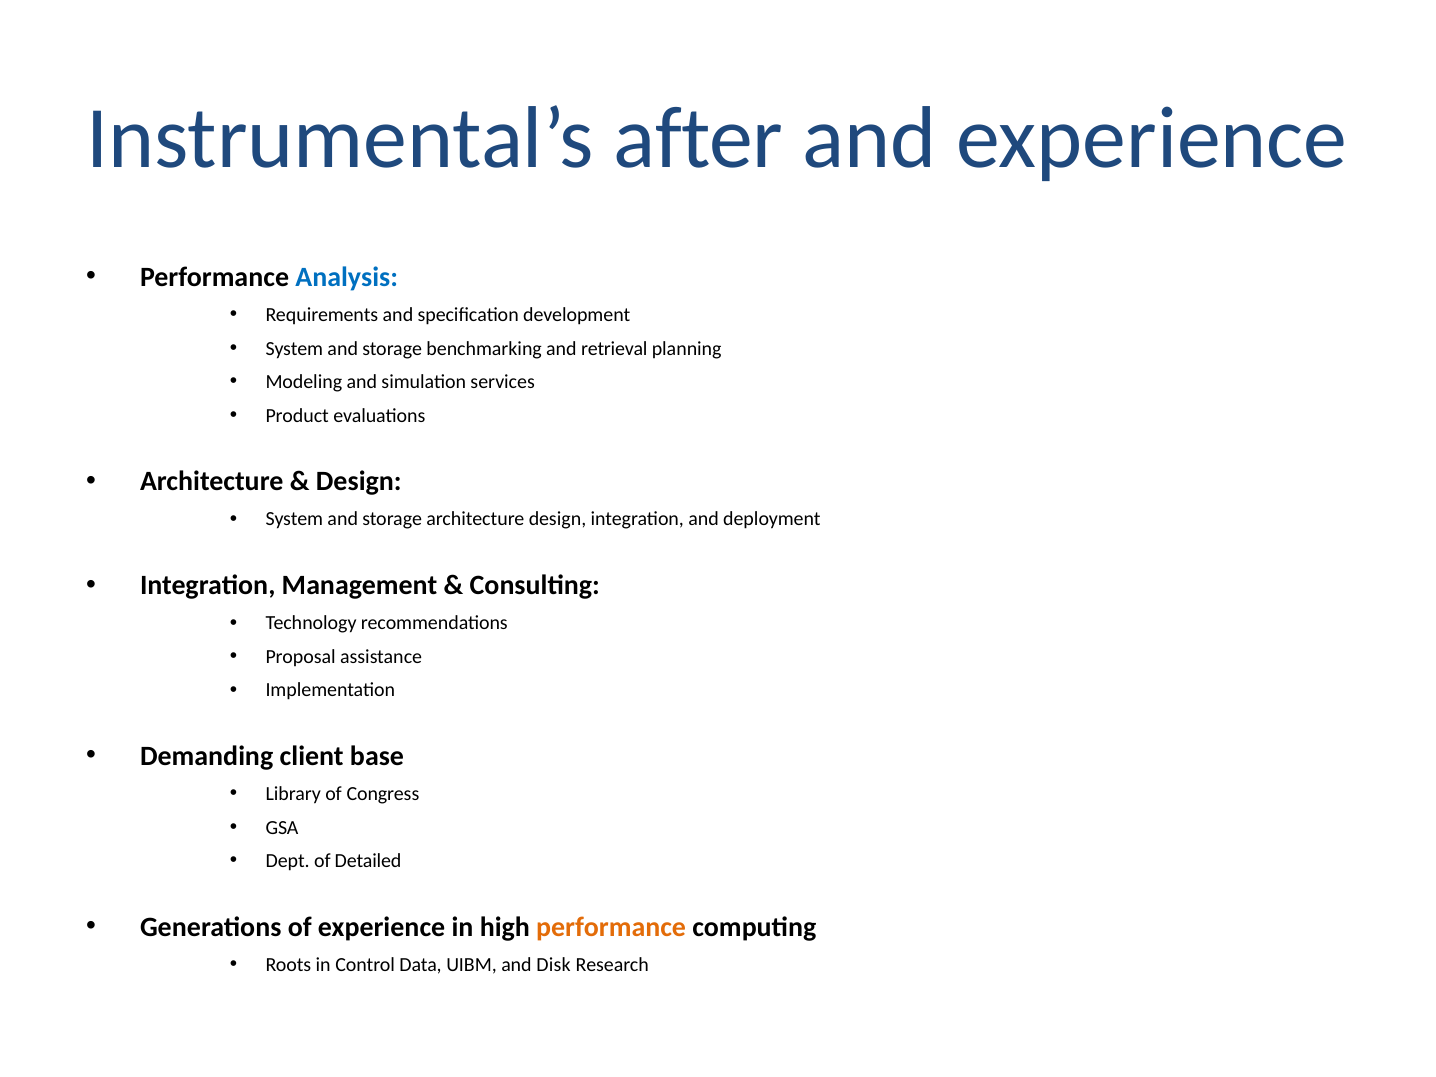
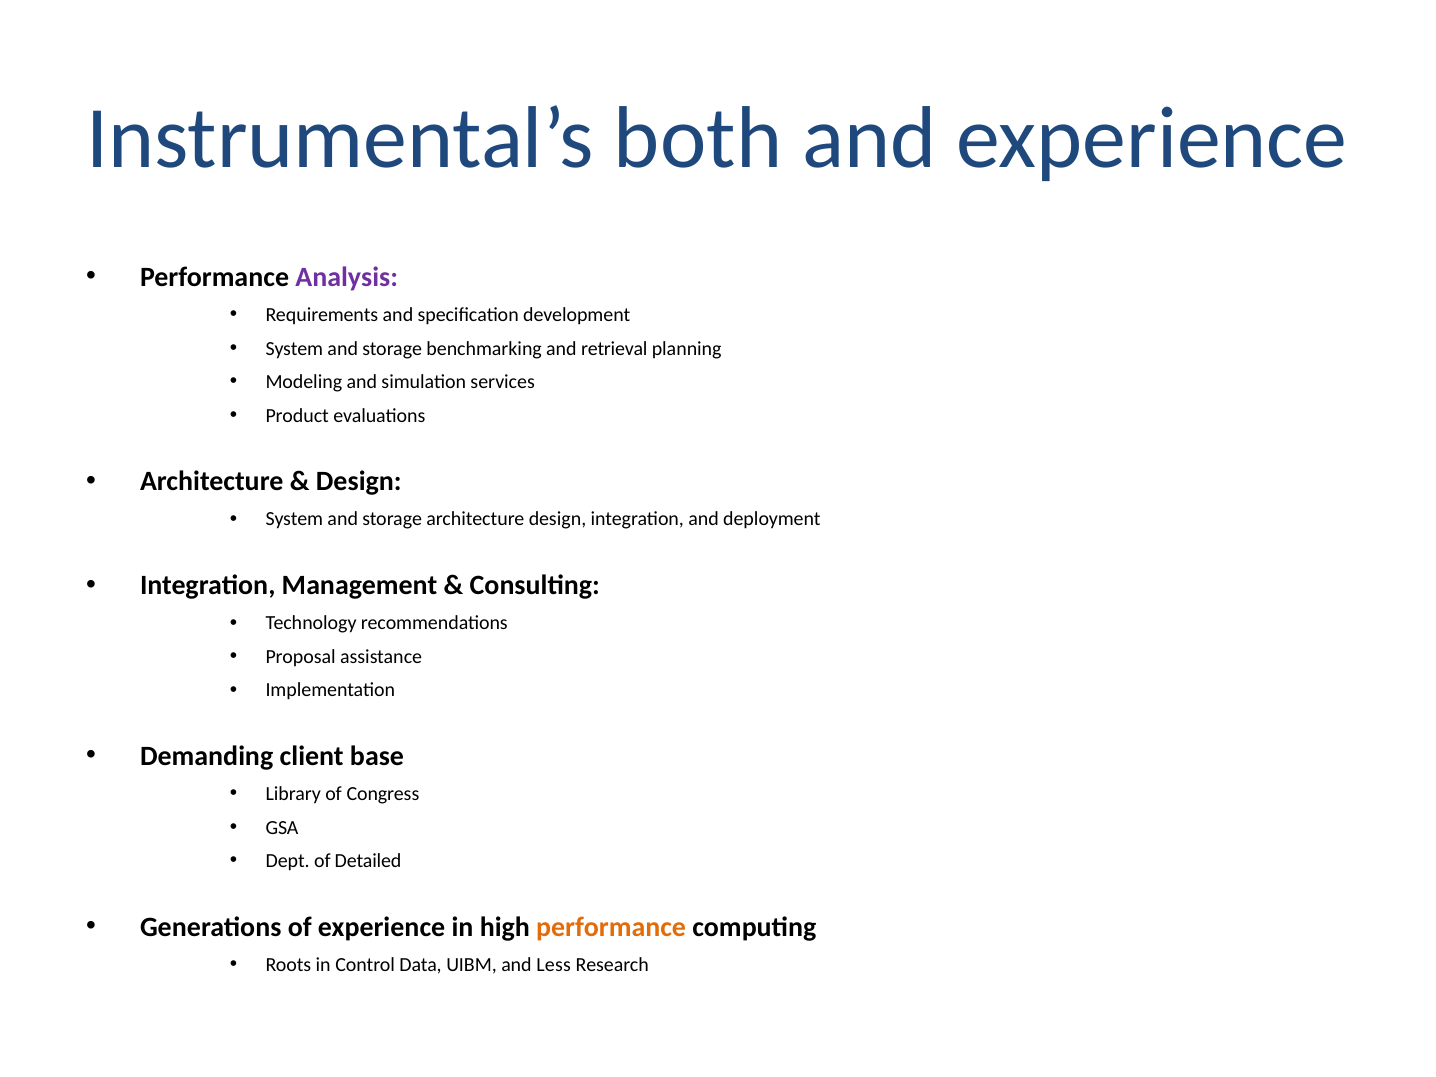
after: after -> both
Analysis colour: blue -> purple
Disk: Disk -> Less
